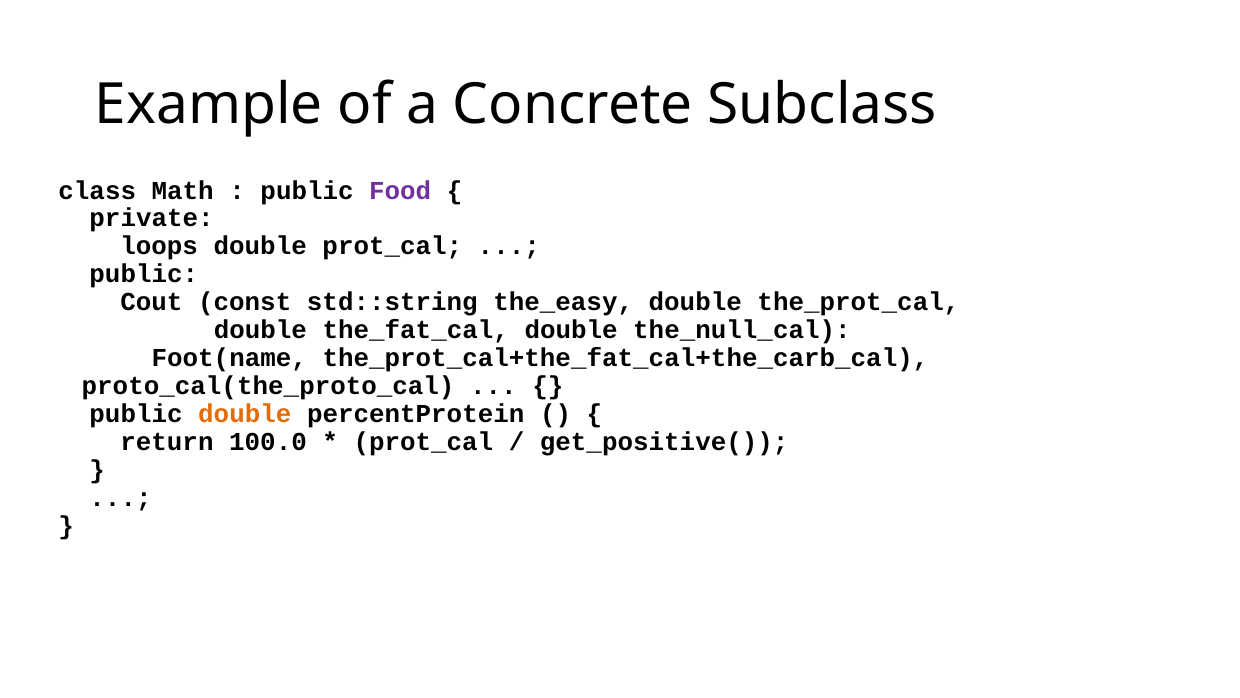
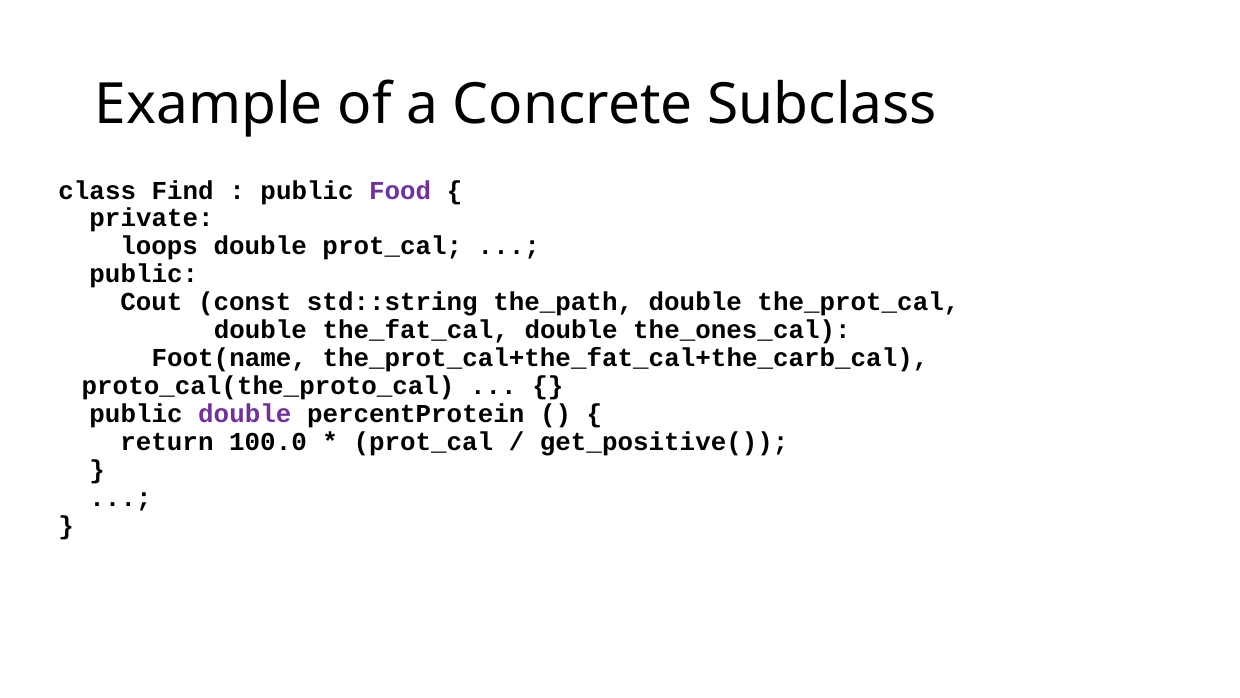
Math: Math -> Find
the_easy: the_easy -> the_path
the_null_cal: the_null_cal -> the_ones_cal
double at (245, 414) colour: orange -> purple
